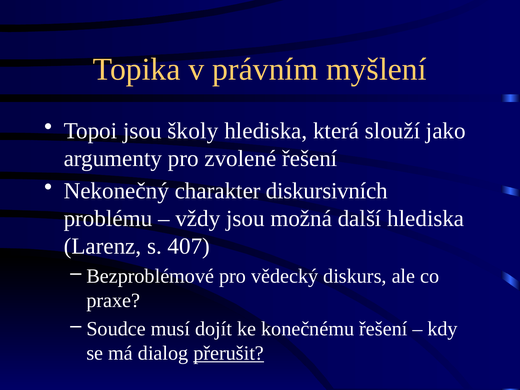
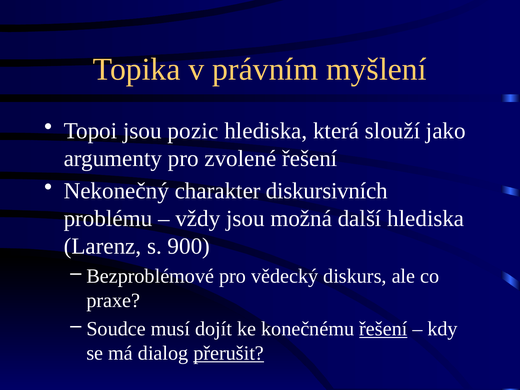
školy: školy -> pozic
407: 407 -> 900
řešení at (383, 329) underline: none -> present
